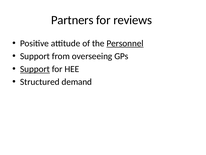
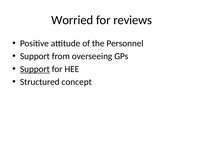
Partners: Partners -> Worried
Personnel underline: present -> none
demand: demand -> concept
